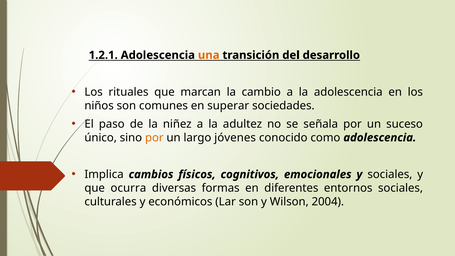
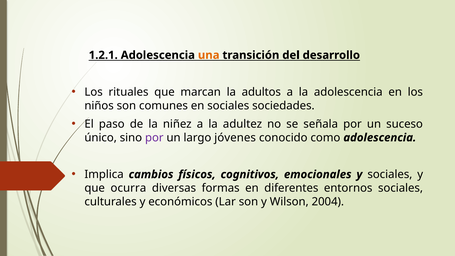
cambio: cambio -> adultos
en superar: superar -> sociales
por at (154, 138) colour: orange -> purple
